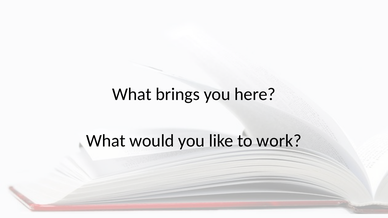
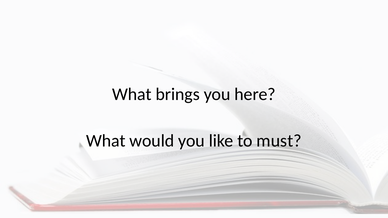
work: work -> must
